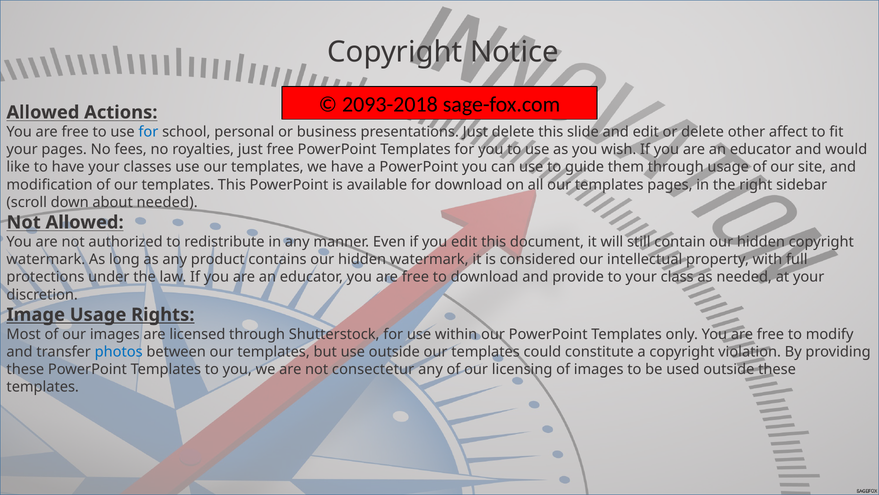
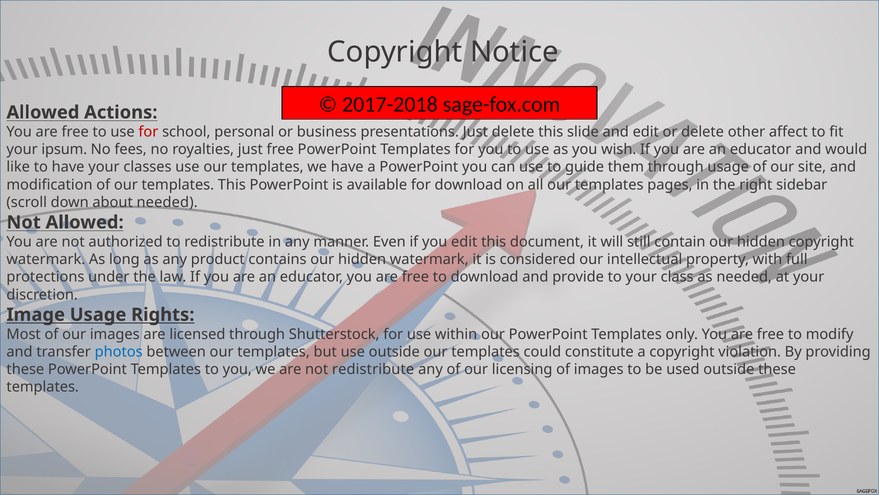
2093-2018: 2093-2018 -> 2017-2018
for at (148, 132) colour: blue -> red
your pages: pages -> ipsum
not consectetur: consectetur -> redistribute
